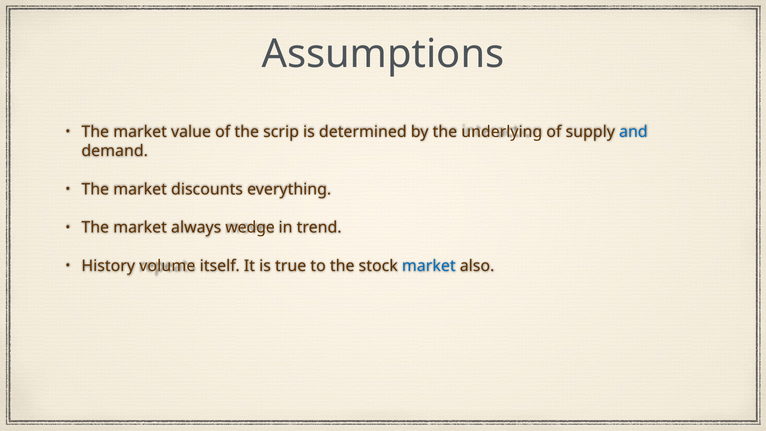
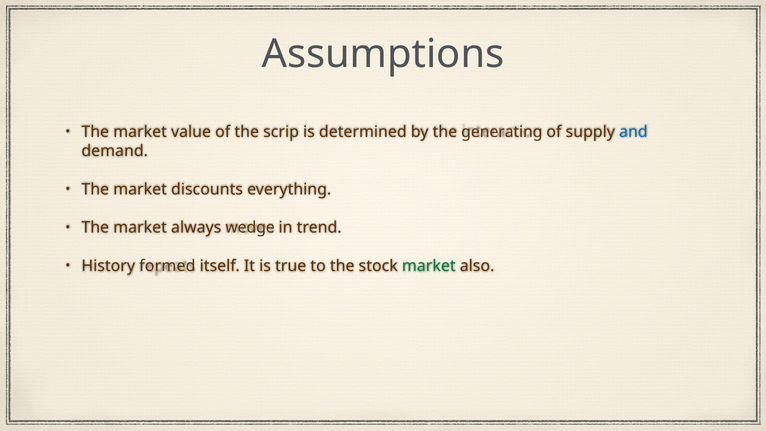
underlying: underlying -> generating
volume: volume -> formed
market at (429, 266) colour: blue -> green
